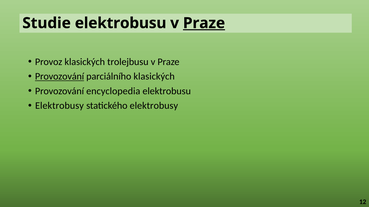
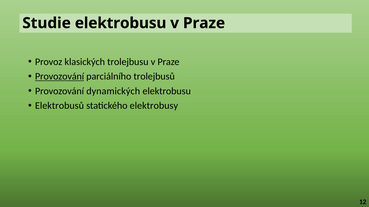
Praze at (204, 23) underline: present -> none
parciálního klasických: klasických -> trolejbusů
encyclopedia: encyclopedia -> dynamických
Elektrobusy at (59, 106): Elektrobusy -> Elektrobusů
